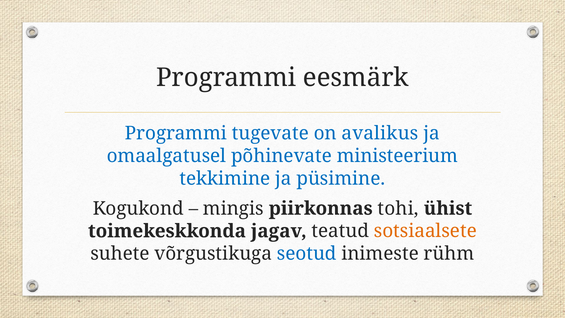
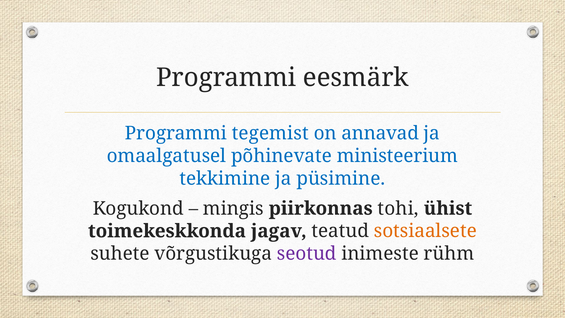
tugevate: tugevate -> tegemist
avalikus: avalikus -> annavad
seotud colour: blue -> purple
